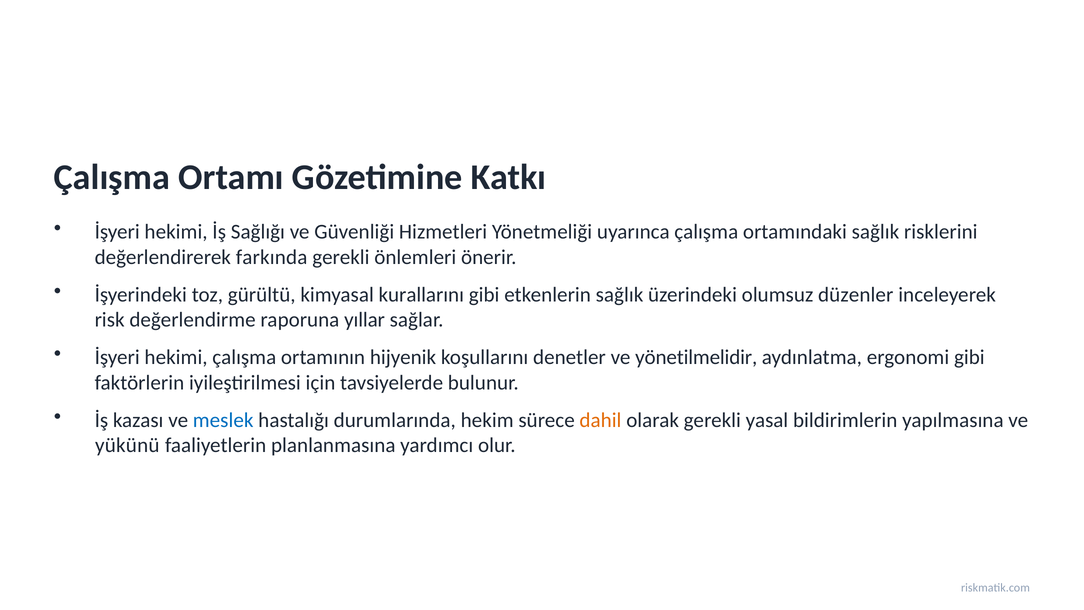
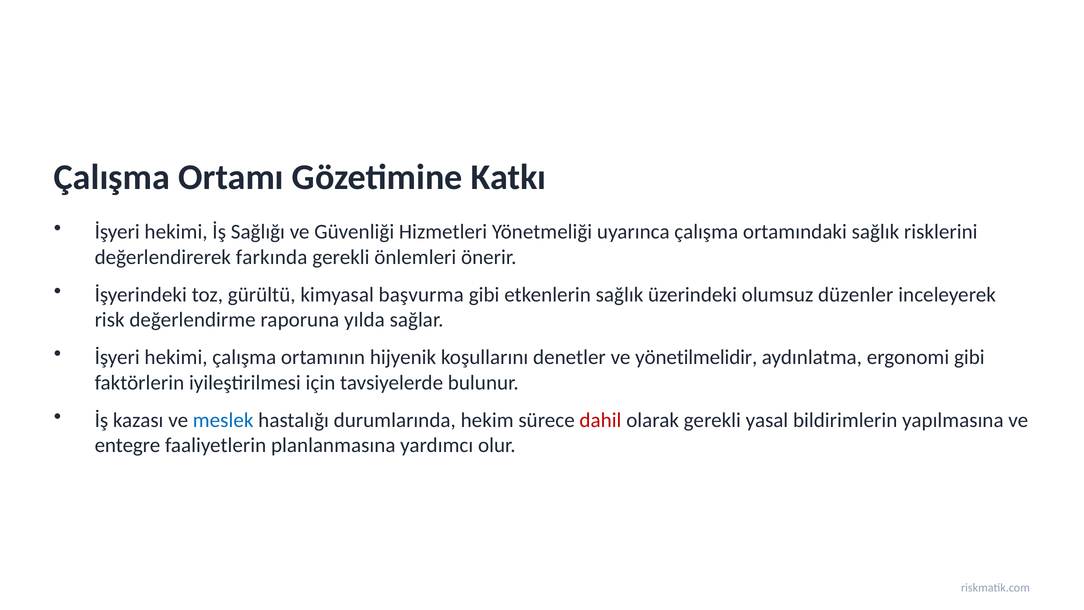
kurallarını: kurallarını -> başvurma
yıllar: yıllar -> yılda
dahil colour: orange -> red
yükünü: yükünü -> entegre
